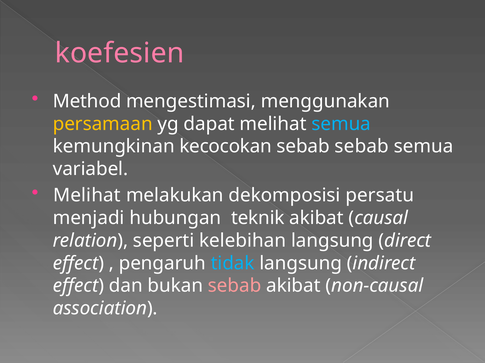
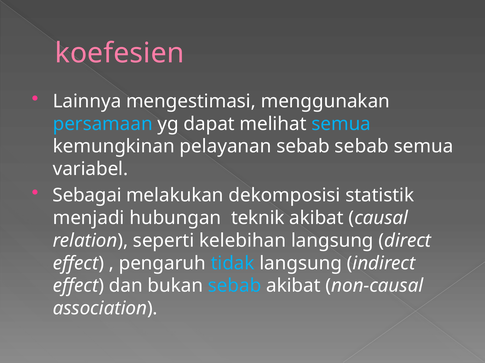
Method: Method -> Lainnya
persamaan colour: yellow -> light blue
kecocokan: kecocokan -> pelayanan
Melihat at (87, 196): Melihat -> Sebagai
persatu: persatu -> statistik
sebab at (235, 286) colour: pink -> light blue
